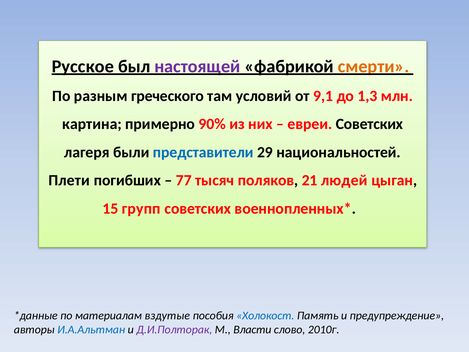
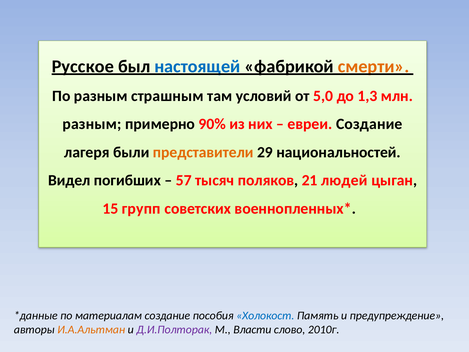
настоящей colour: purple -> blue
греческого: греческого -> страшным
9,1: 9,1 -> 5,0
картина at (92, 124): картина -> разным
евреи Советских: Советских -> Создание
представители colour: blue -> orange
Плети: Плети -> Видел
77: 77 -> 57
материалам вздутые: вздутые -> создание
И.А.Альтман colour: blue -> orange
